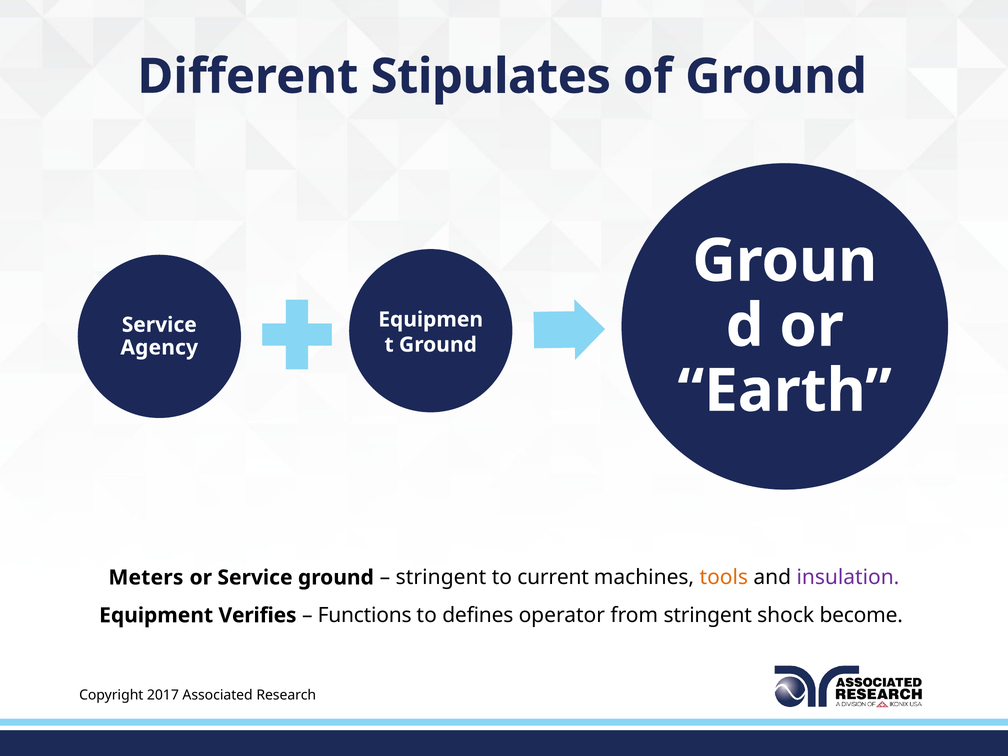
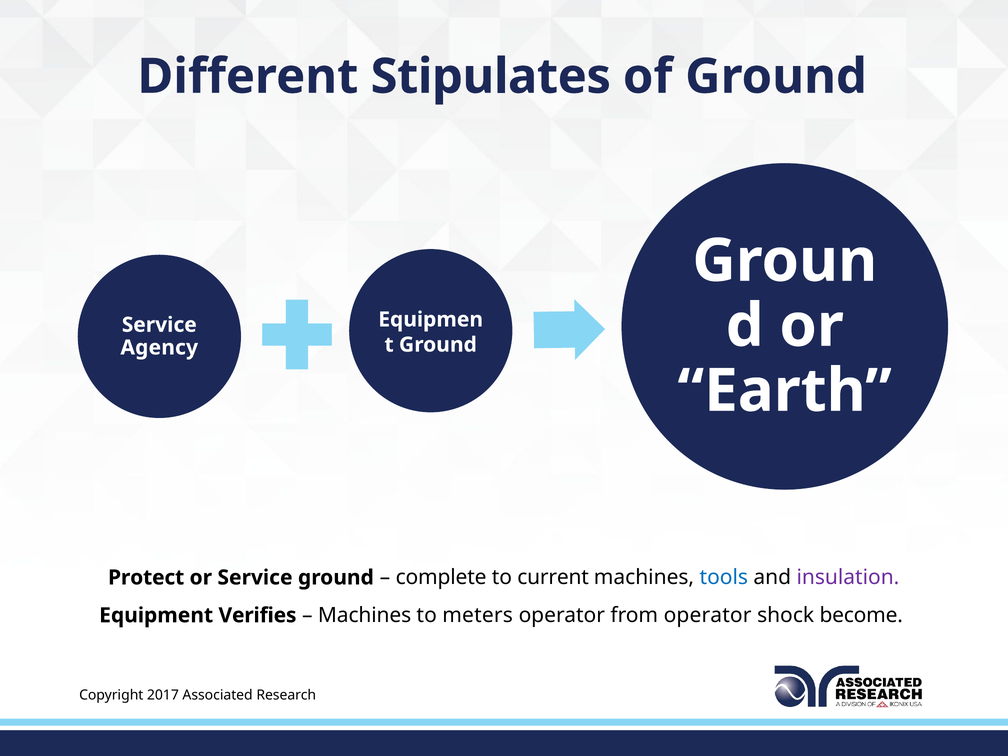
Meters: Meters -> Protect
stringent at (441, 578): stringent -> complete
tools colour: orange -> blue
Functions at (365, 615): Functions -> Machines
defines: defines -> meters
from stringent: stringent -> operator
